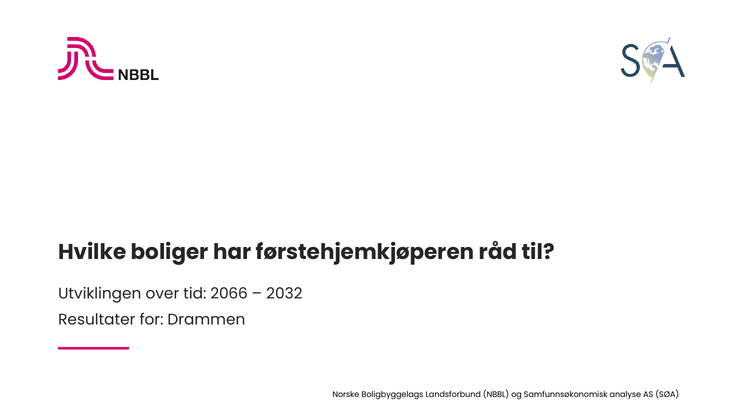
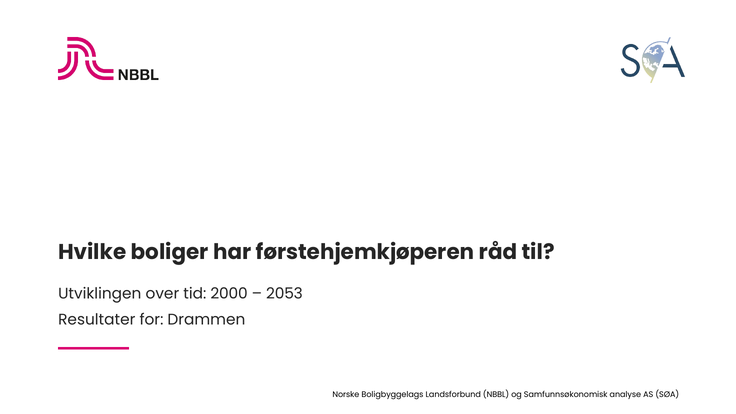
2066: 2066 -> 2000
2032: 2032 -> 2053
